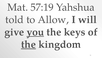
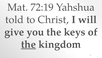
57:19: 57:19 -> 72:19
Allow: Allow -> Christ
you underline: present -> none
